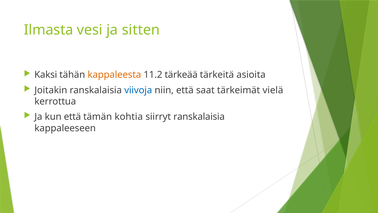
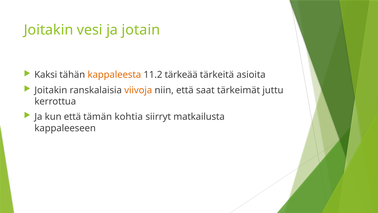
Ilmasta at (49, 30): Ilmasta -> Joitakin
sitten: sitten -> jotain
viivoja colour: blue -> orange
vielä: vielä -> juttu
siirryt ranskalaisia: ranskalaisia -> matkailusta
